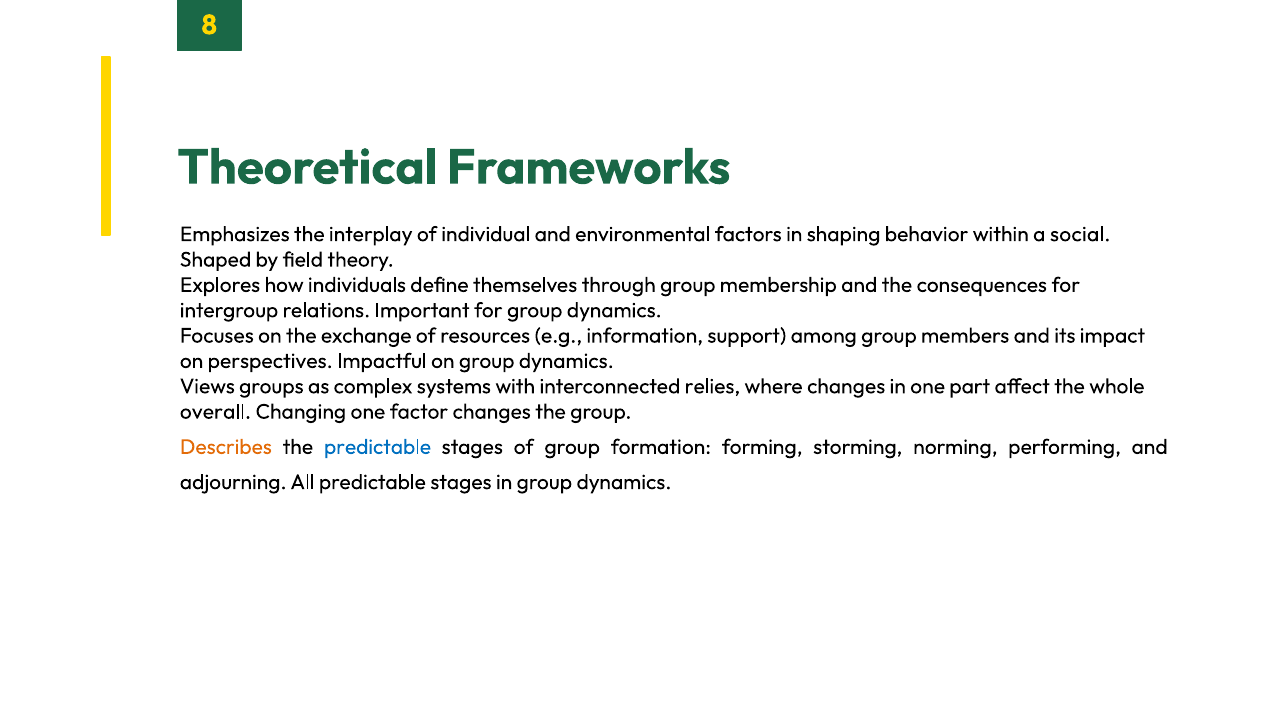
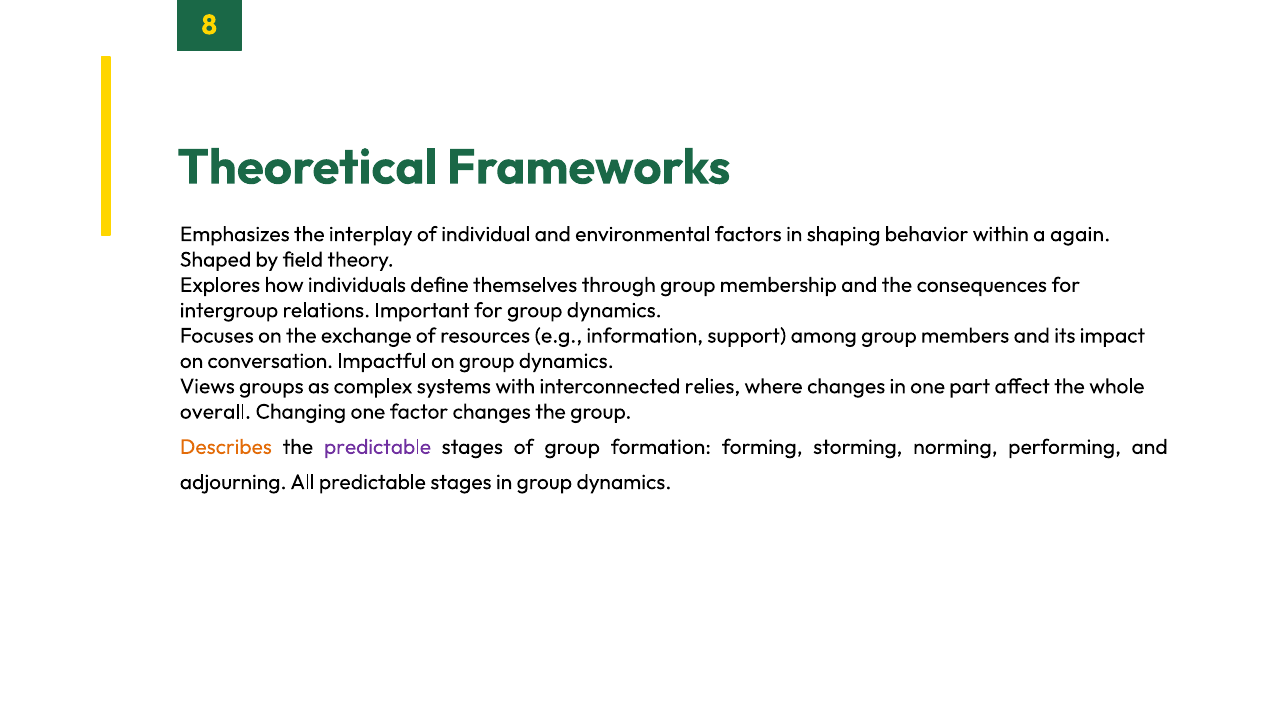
social: social -> again
perspectives: perspectives -> conversation
predictable at (378, 447) colour: blue -> purple
